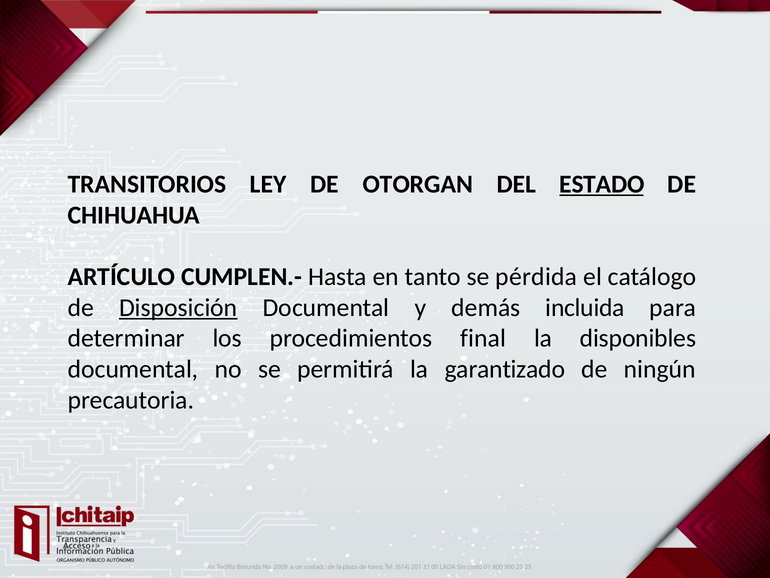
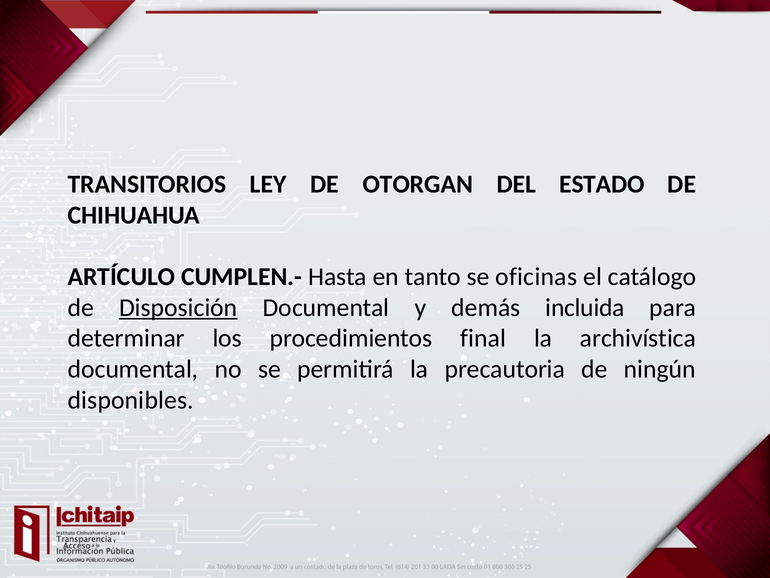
ESTADO underline: present -> none
pérdida: pérdida -> oficinas
disponibles: disponibles -> archivística
garantizado: garantizado -> precautoria
precautoria: precautoria -> disponibles
